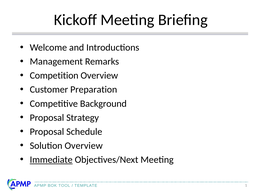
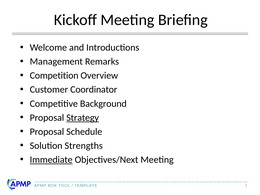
Preparation: Preparation -> Coordinator
Strategy underline: none -> present
Solution Overview: Overview -> Strengths
